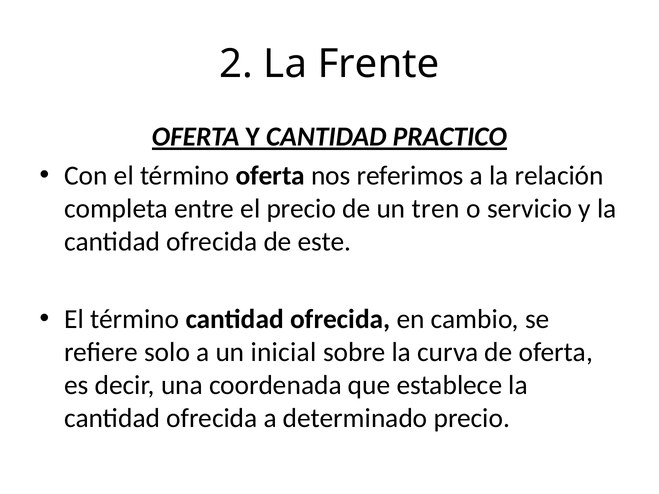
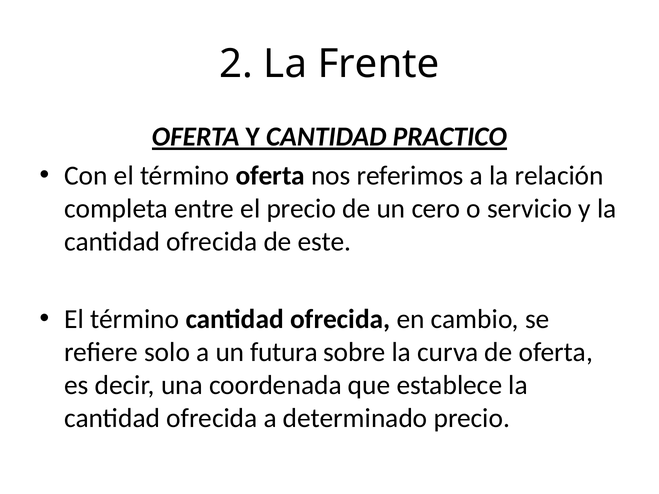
tren: tren -> cero
inicial: inicial -> futura
